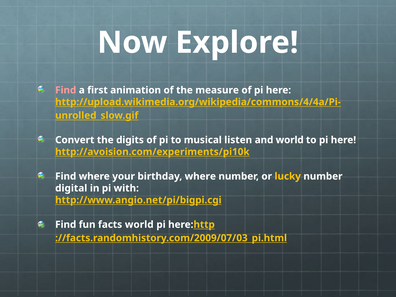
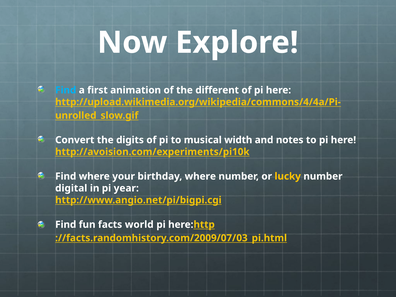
Find at (66, 90) colour: pink -> light blue
measure: measure -> different
listen: listen -> width
and world: world -> notes
with: with -> year
